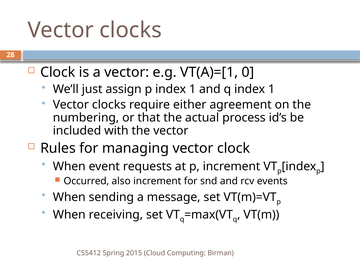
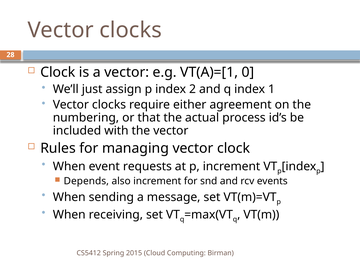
p index 1: 1 -> 2
Occurred: Occurred -> Depends
